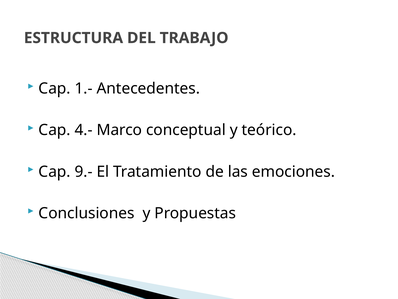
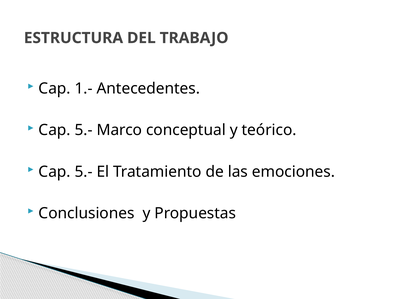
4.- at (84, 130): 4.- -> 5.-
9.- at (84, 171): 9.- -> 5.-
